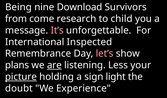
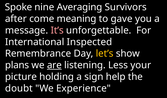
Being: Being -> Spoke
Download: Download -> Averaging
from: from -> after
research: research -> meaning
child: child -> gave
let’s colour: pink -> yellow
picture underline: present -> none
light: light -> help
